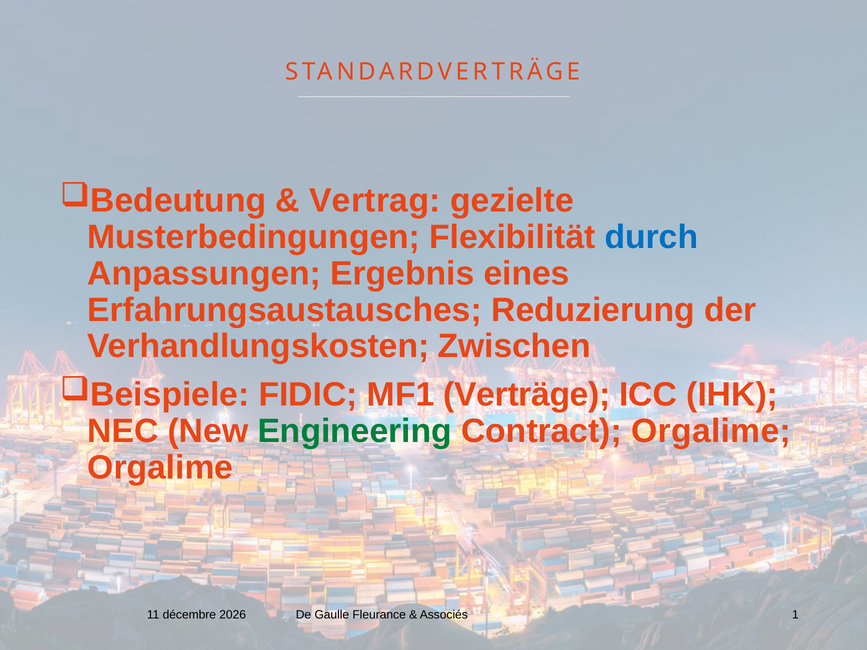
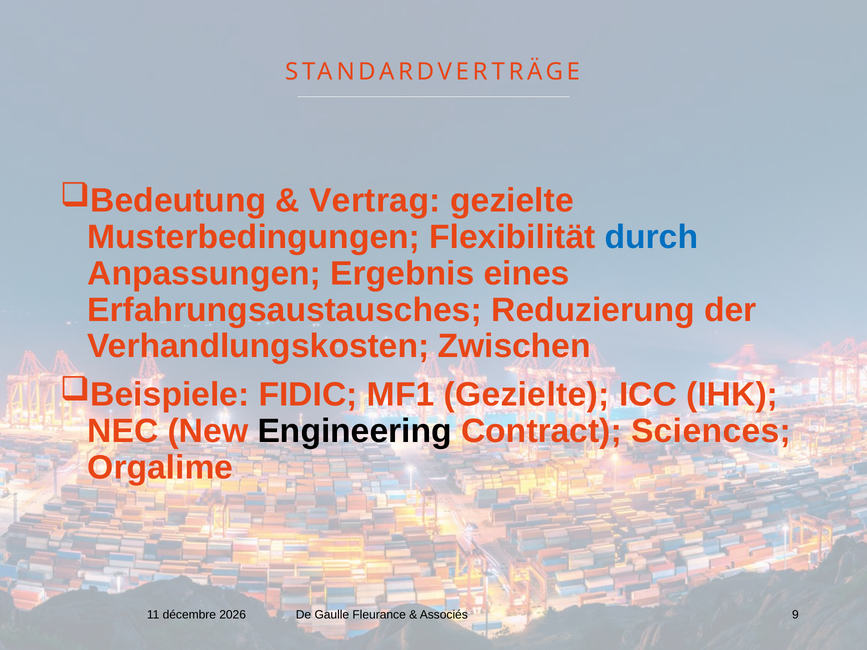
MF1 Verträge: Verträge -> Gezielte
Engineering colour: green -> black
Contract Orgalime: Orgalime -> Sciences
1: 1 -> 9
